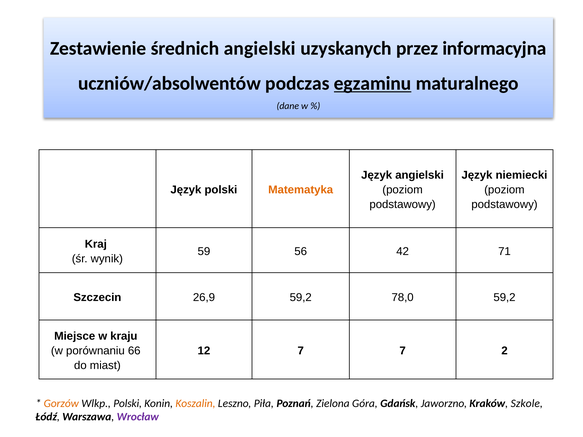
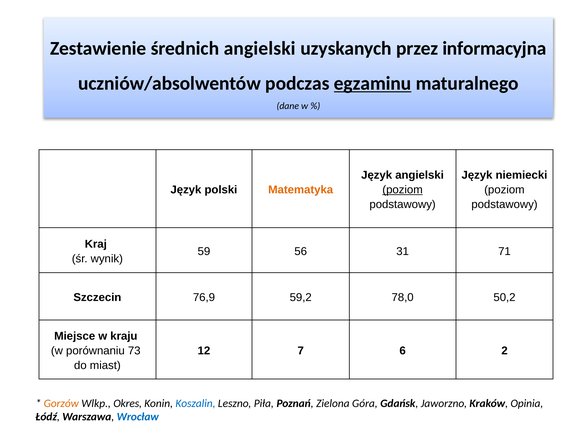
poziom at (403, 190) underline: none -> present
42: 42 -> 31
26,9: 26,9 -> 76,9
78,0 59,2: 59,2 -> 50,2
66: 66 -> 73
7 7: 7 -> 6
Wlkp Polski: Polski -> Okres
Koszalin colour: orange -> blue
Szkole: Szkole -> Opinia
Wrocław colour: purple -> blue
